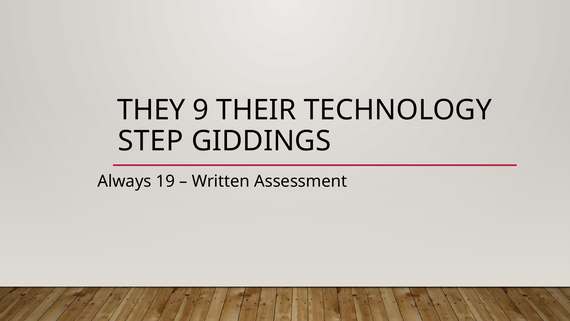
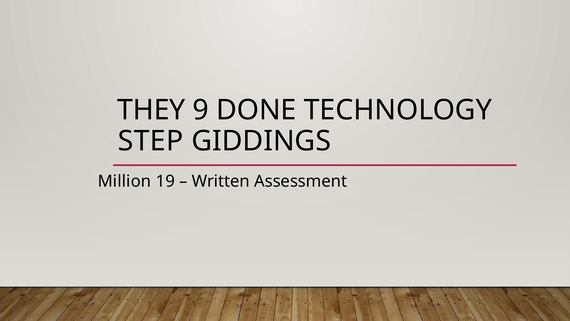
THEIR: THEIR -> DONE
Always: Always -> Million
